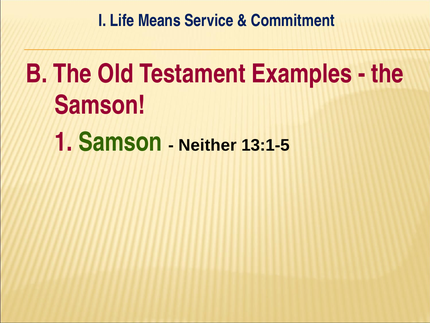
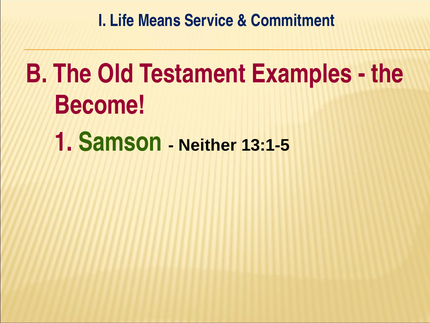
Samson at (100, 105): Samson -> Become
